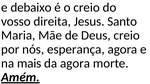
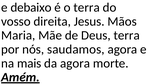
o creio: creio -> terra
Santo: Santo -> Mãos
Deus creio: creio -> terra
esperança: esperança -> saudamos
